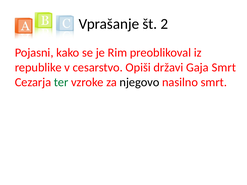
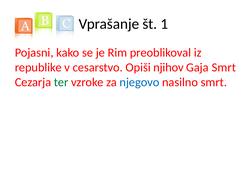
2: 2 -> 1
državi: državi -> njihov
njegovo colour: black -> blue
